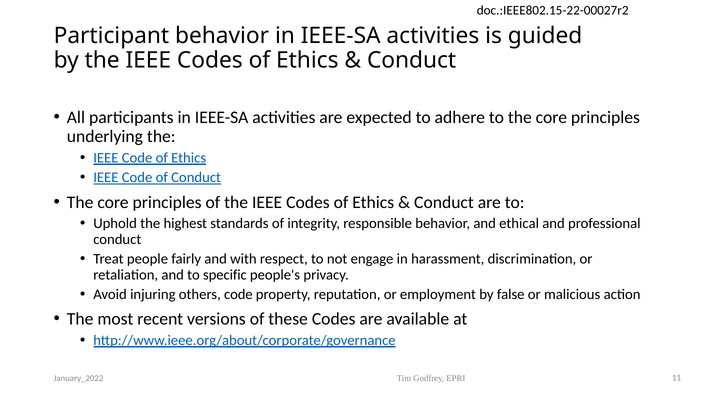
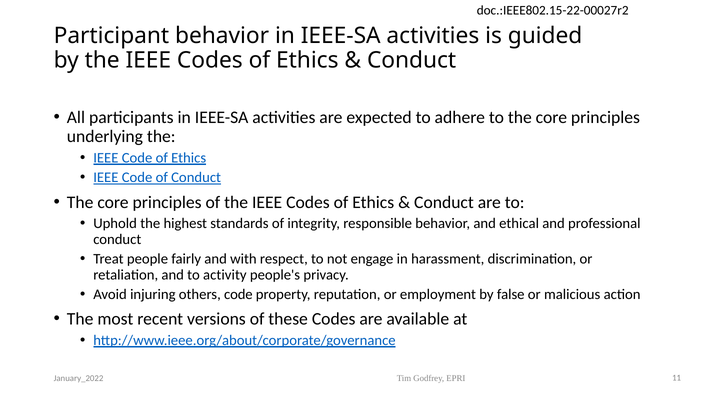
specific: specific -> activity
